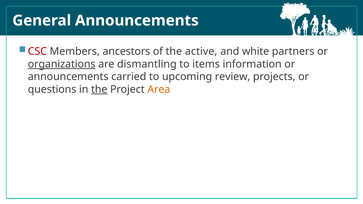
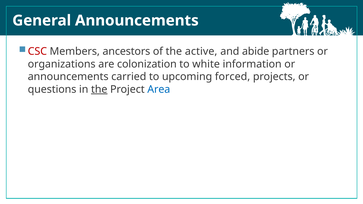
white: white -> abide
organizations underline: present -> none
dismantling: dismantling -> colonization
items: items -> white
review: review -> forced
Area colour: orange -> blue
